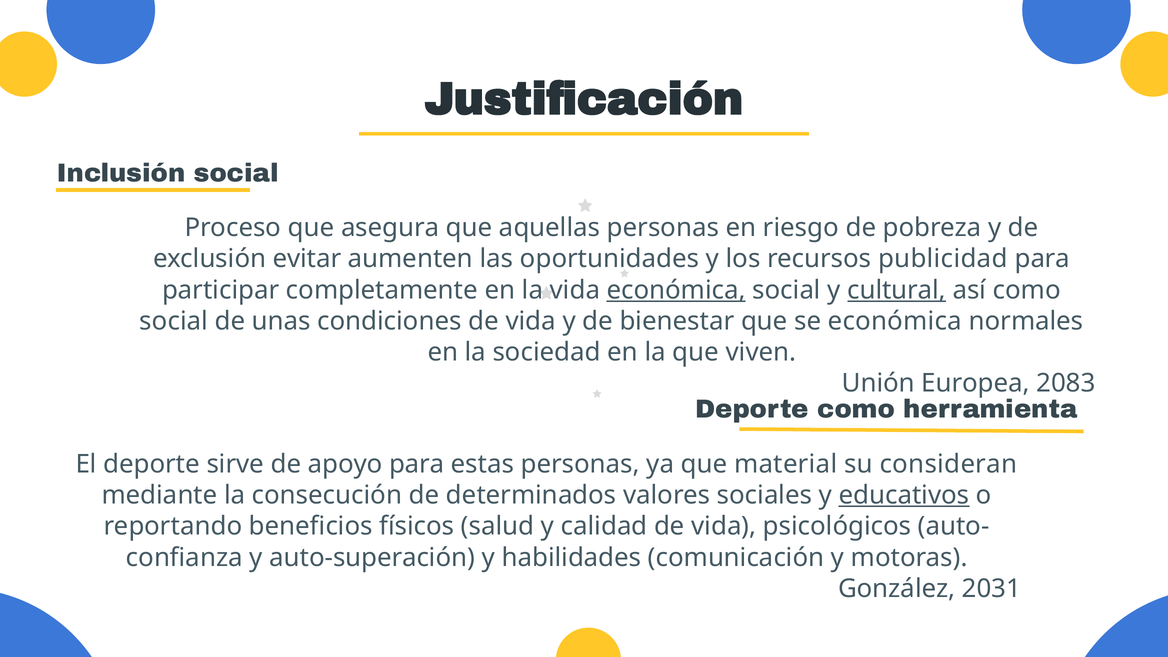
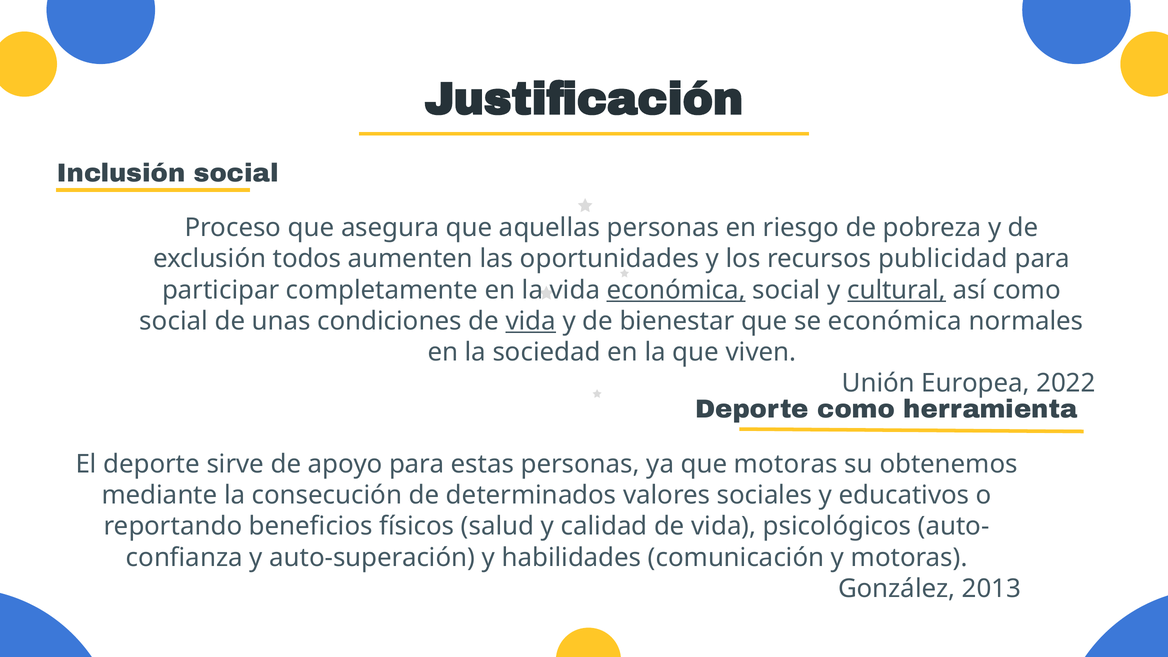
evitar: evitar -> todos
vida at (531, 321) underline: none -> present
2083: 2083 -> 2022
que material: material -> motoras
consideran: consideran -> obtenemos
educativos underline: present -> none
2031: 2031 -> 2013
